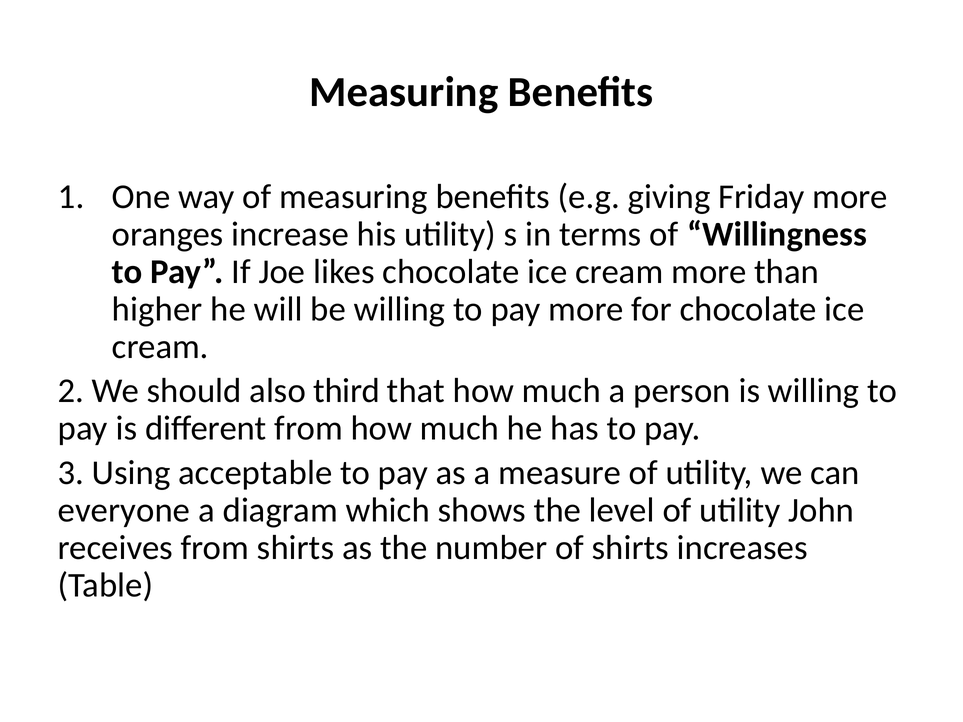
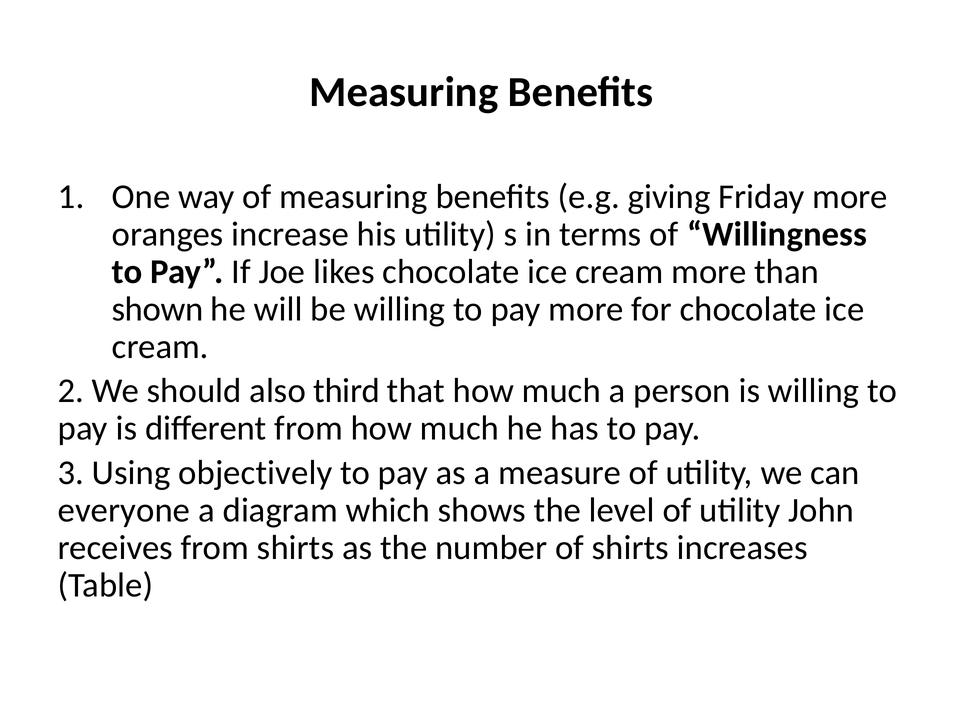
higher: higher -> shown
acceptable: acceptable -> objectively
